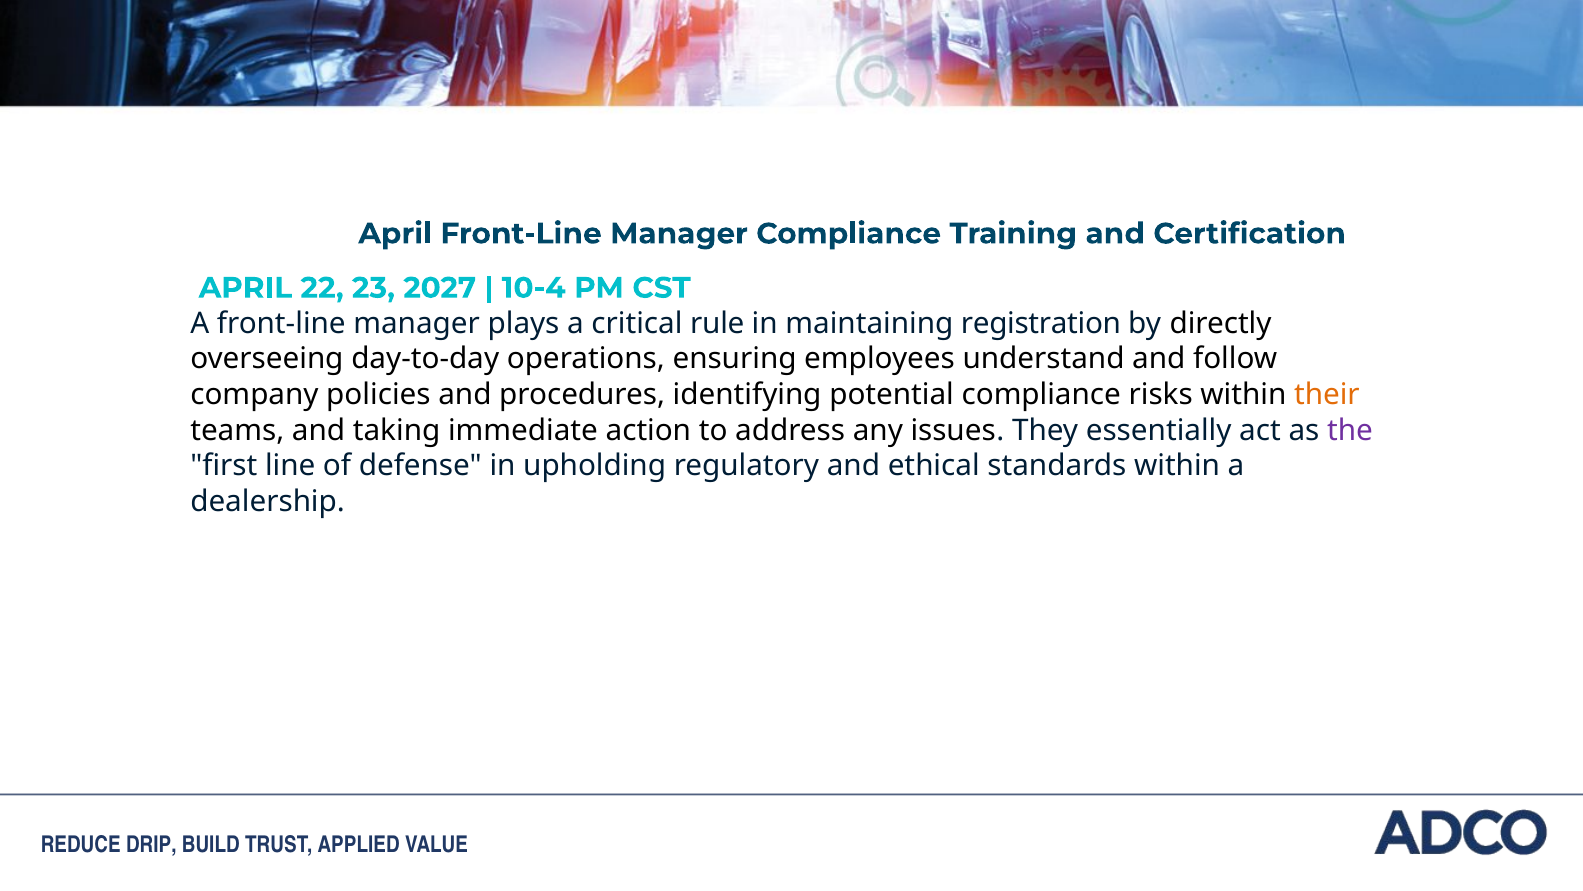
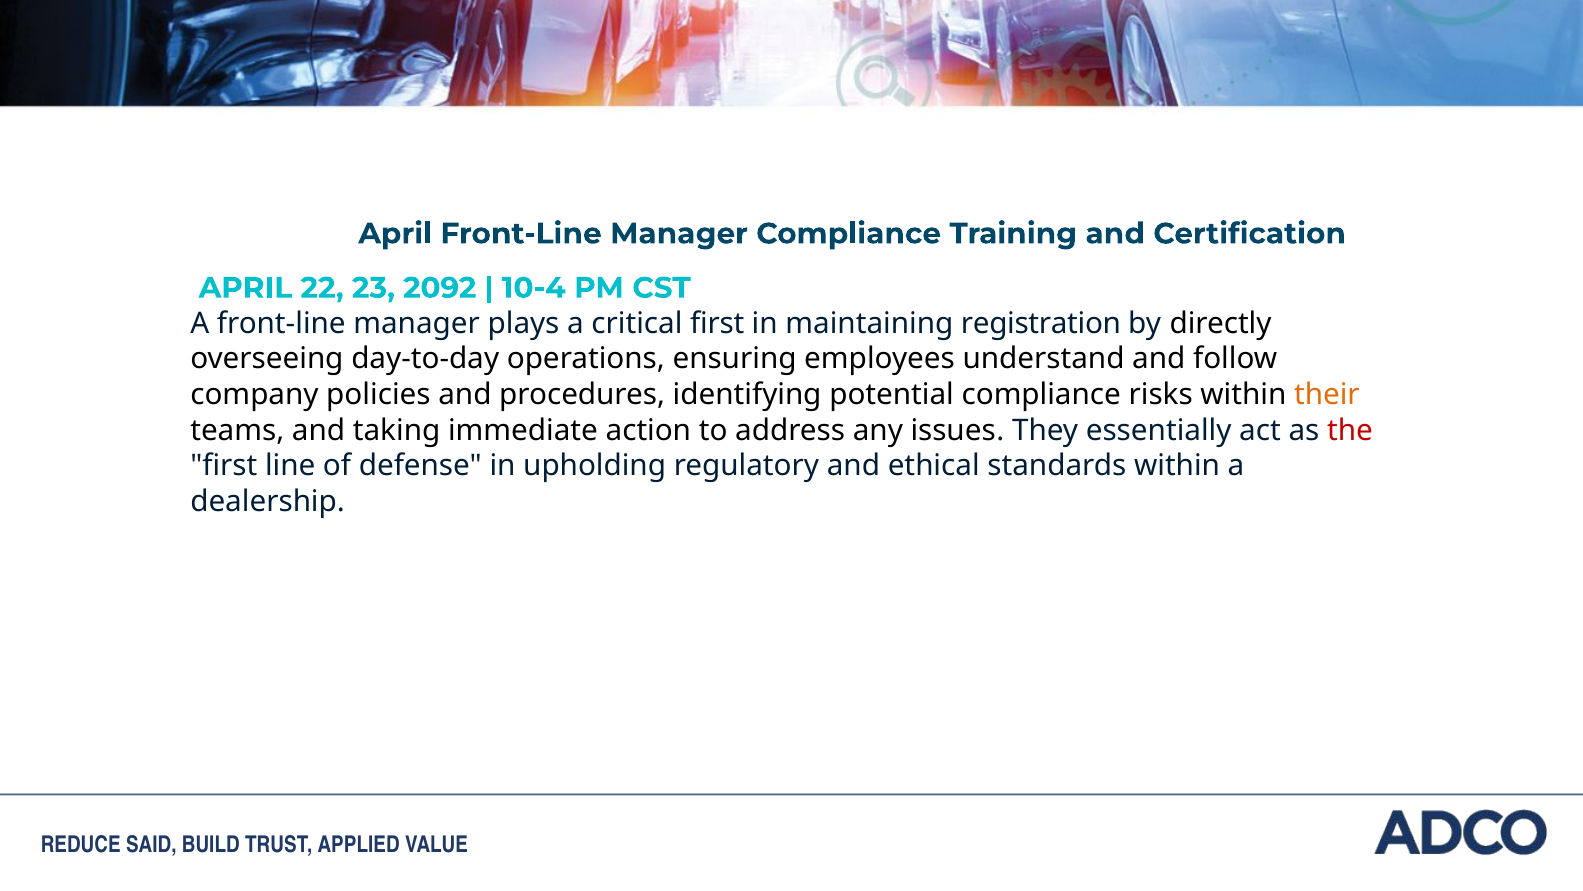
2027: 2027 -> 2092
critical rule: rule -> first
the colour: purple -> red
DRIP: DRIP -> SAID
